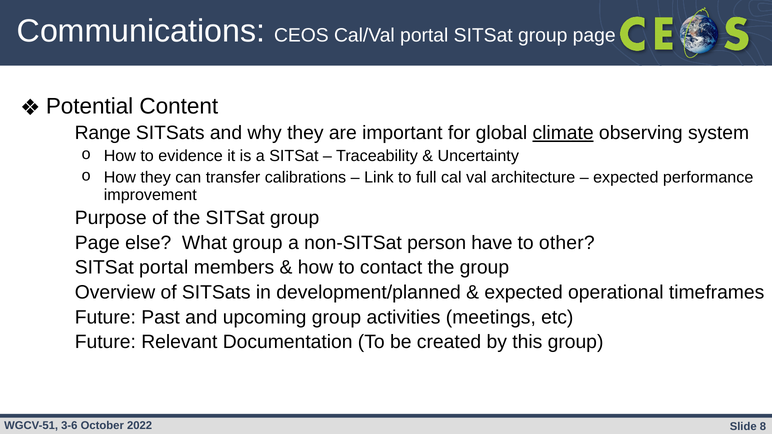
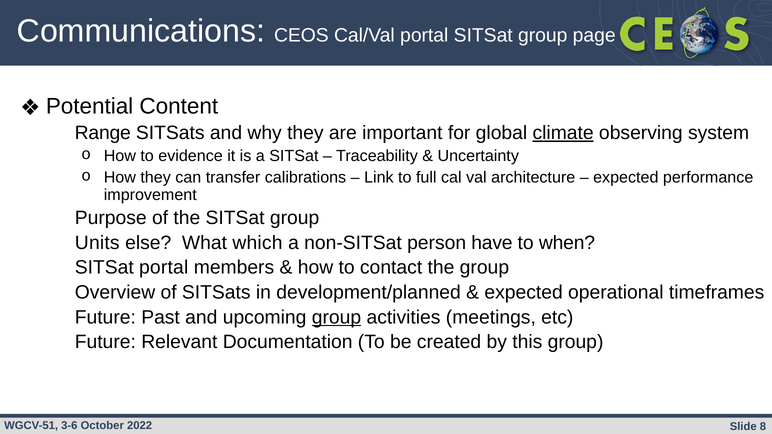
Page at (97, 243): Page -> Units
What group: group -> which
other: other -> when
group at (336, 317) underline: none -> present
